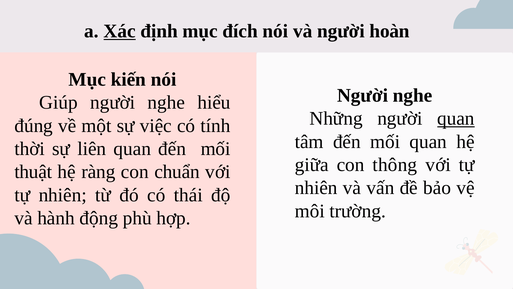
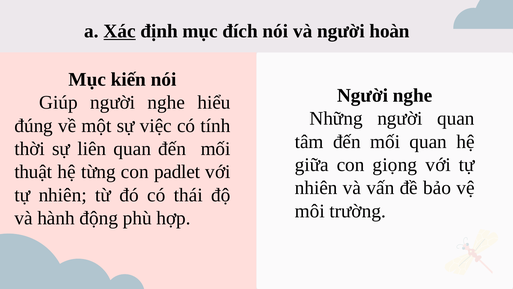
quan at (456, 118) underline: present -> none
thông: thông -> giọng
ràng: ràng -> từng
chuẩn: chuẩn -> padlet
